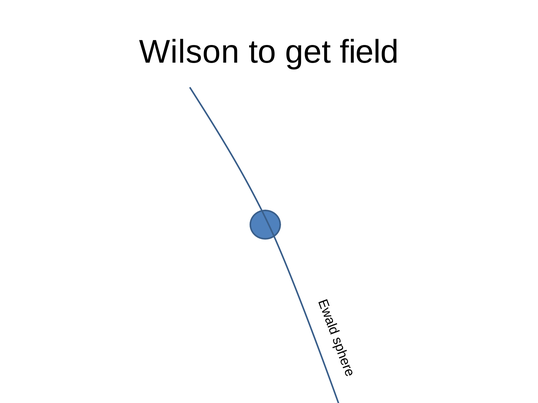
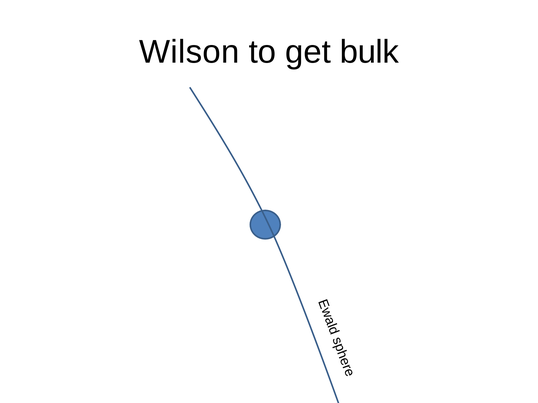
field: field -> bulk
